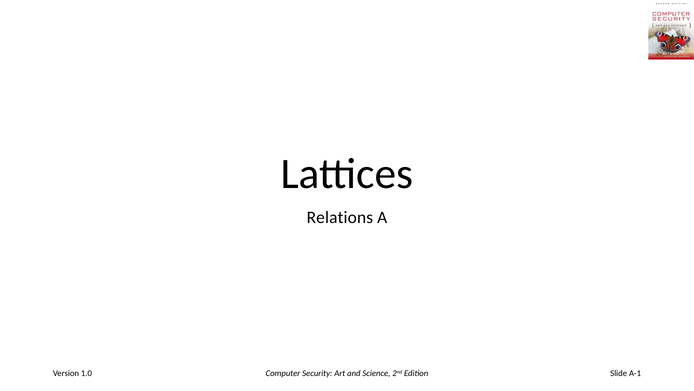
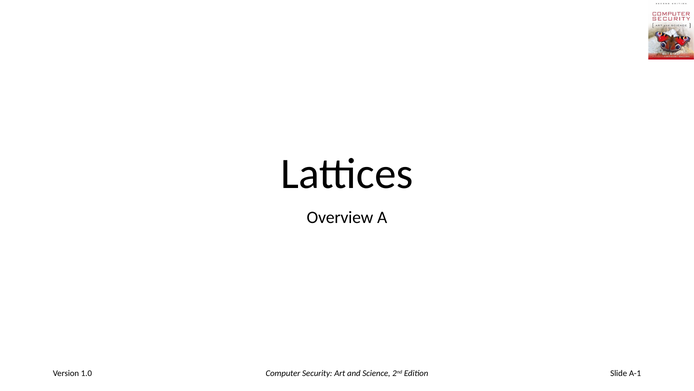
Relations: Relations -> Overview
